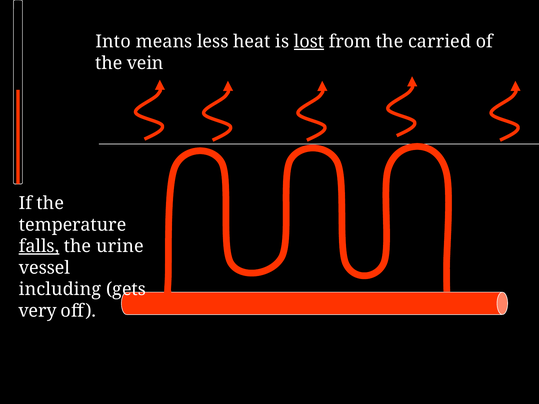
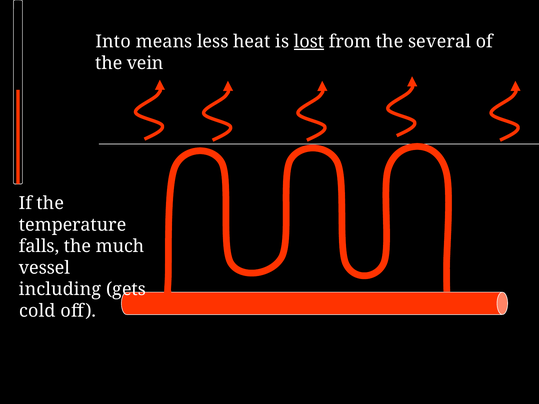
carried: carried -> several
falls underline: present -> none
urine: urine -> much
very: very -> cold
